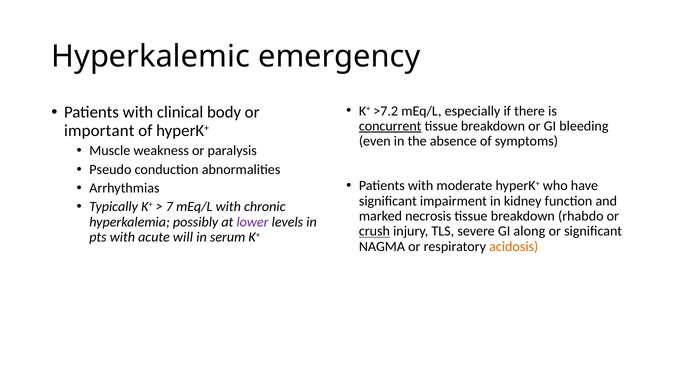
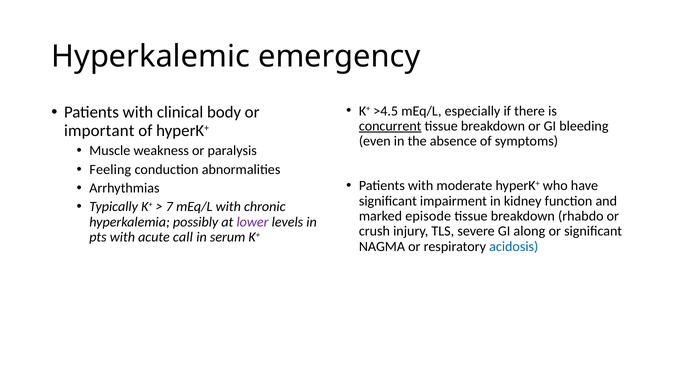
>7.2: >7.2 -> >4.5
Pseudo: Pseudo -> Feeling
necrosis: necrosis -> episode
crush underline: present -> none
will: will -> call
acidosis colour: orange -> blue
